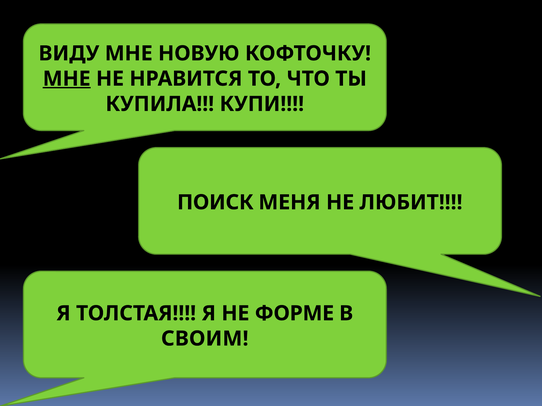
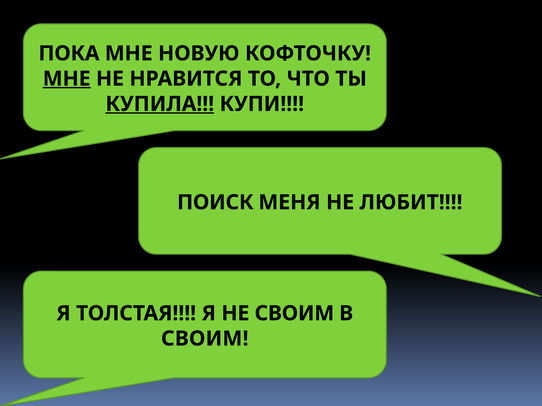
ВИДУ: ВИДУ -> ПОКА
КУПИЛА underline: none -> present
НЕ ФОРМЕ: ФОРМЕ -> СВОИМ
